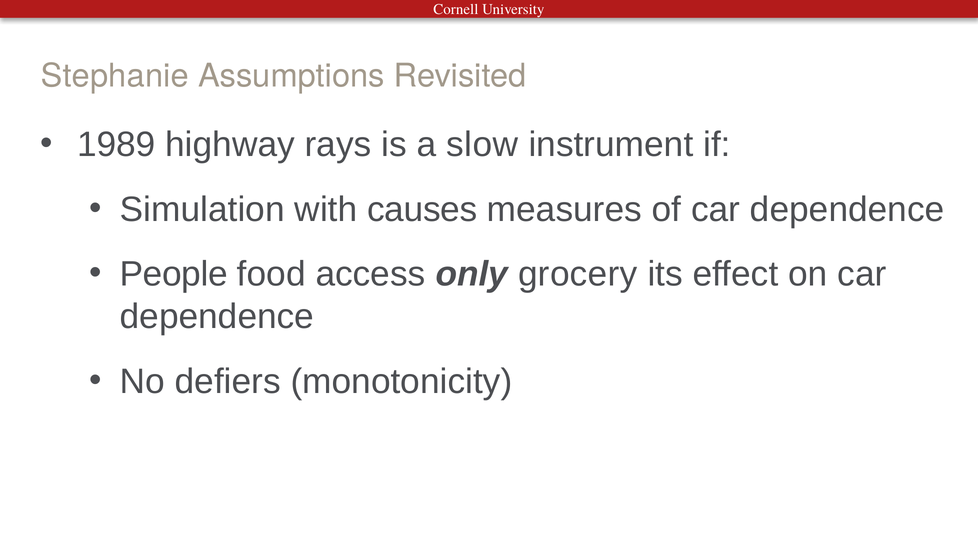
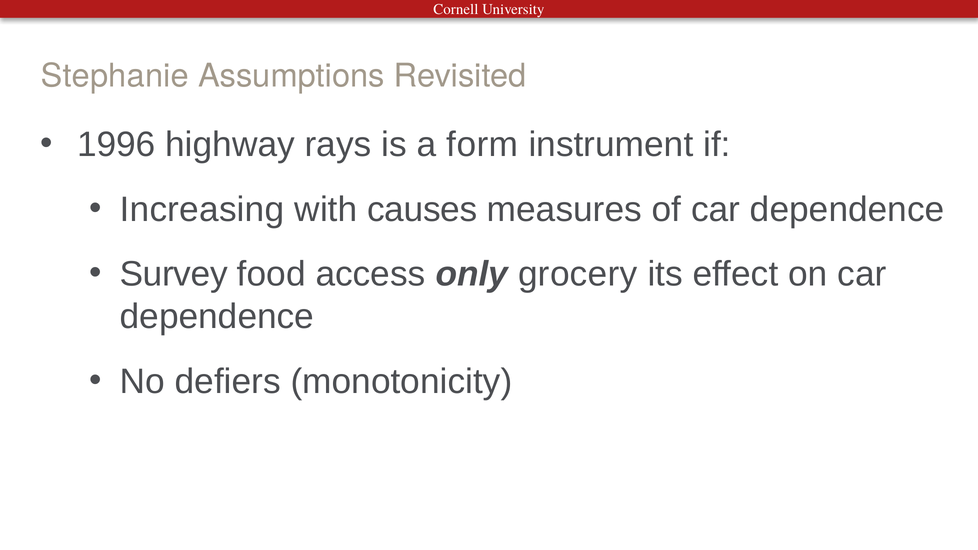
1989: 1989 -> 1996
slow: slow -> form
Simulation: Simulation -> Increasing
People: People -> Survey
